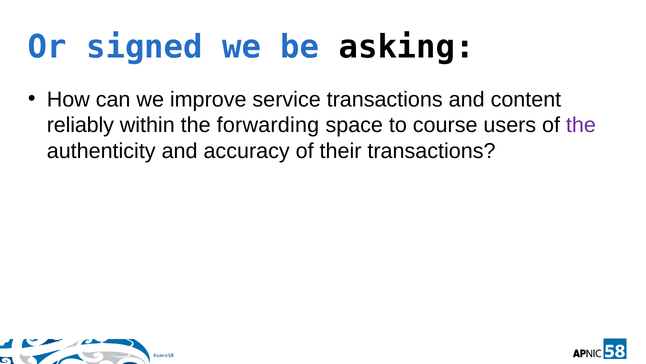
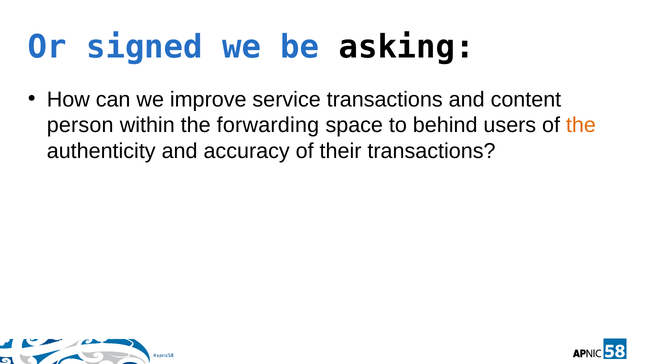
reliably: reliably -> person
course: course -> behind
the at (581, 125) colour: purple -> orange
